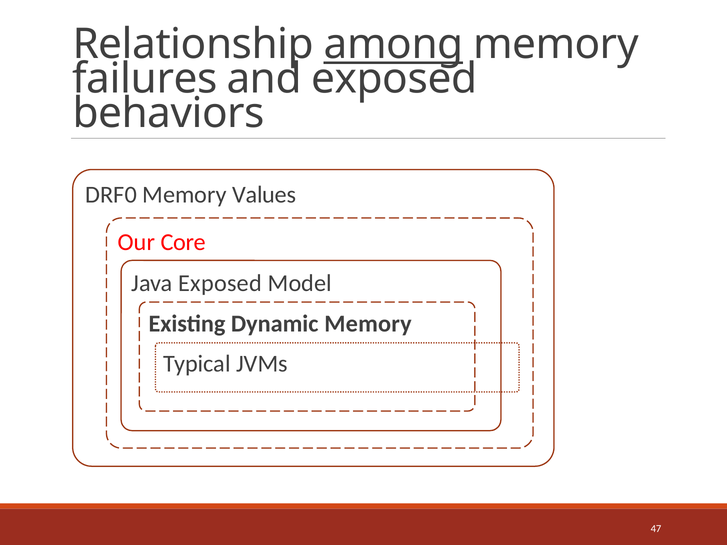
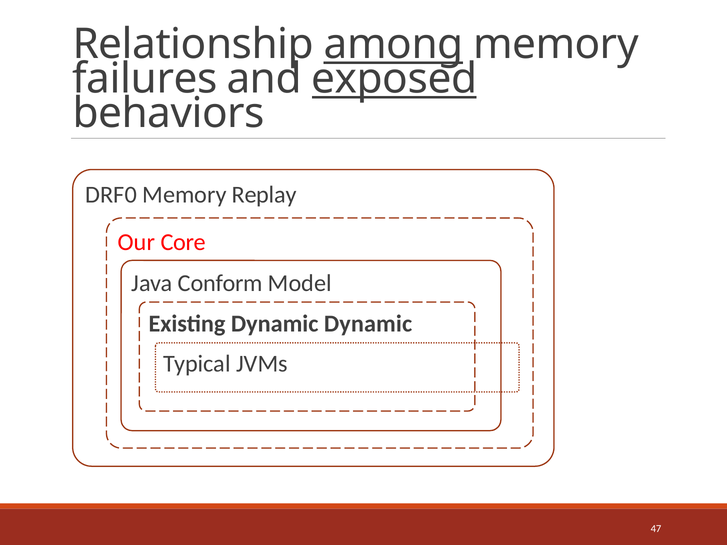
exposed at (394, 79) underline: none -> present
Values: Values -> Replay
Java Exposed: Exposed -> Conform
Dynamic Memory: Memory -> Dynamic
